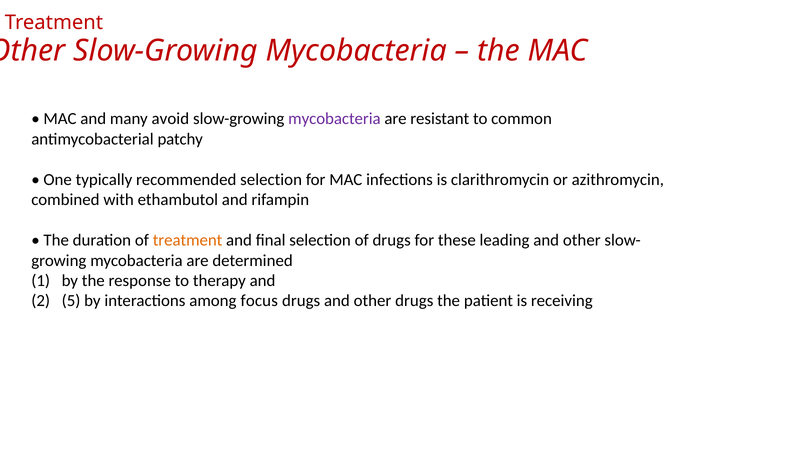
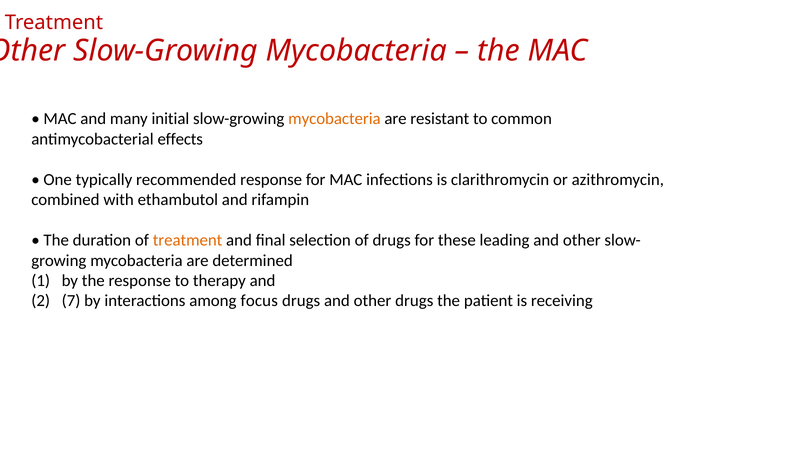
avoid: avoid -> initial
mycobacteria at (334, 119) colour: purple -> orange
patchy: patchy -> effects
recommended selection: selection -> response
5: 5 -> 7
